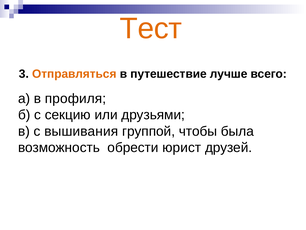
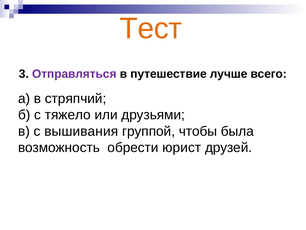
Отправляться colour: orange -> purple
профиля: профиля -> стряпчий
секцию: секцию -> тяжело
